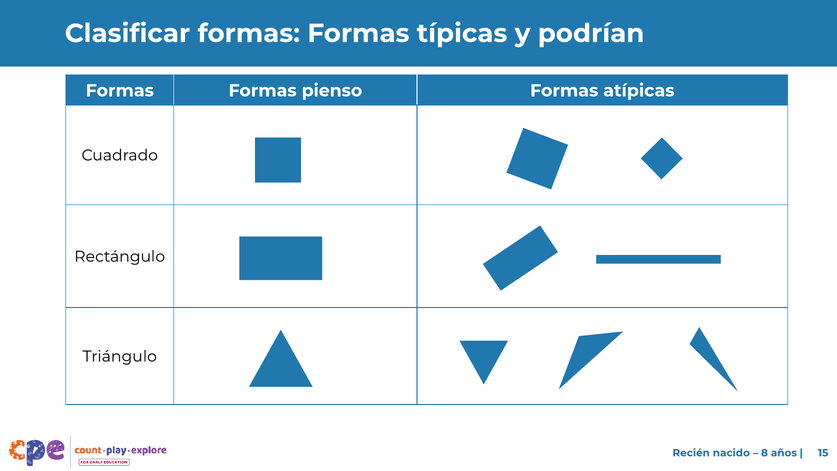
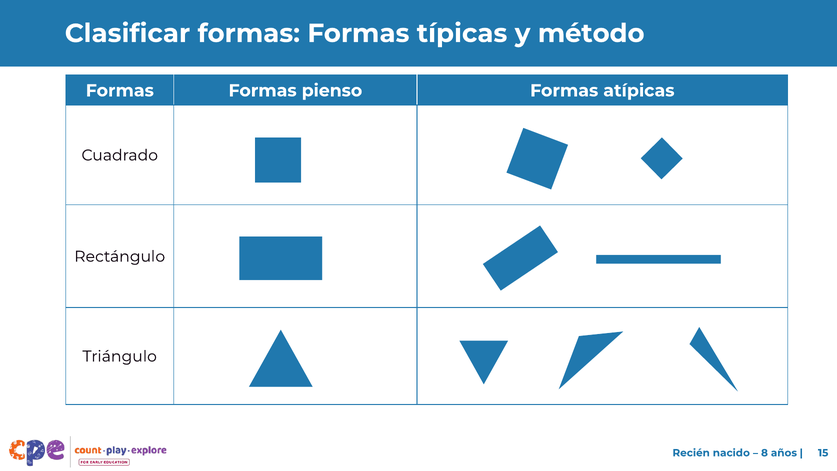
podrían: podrían -> método
